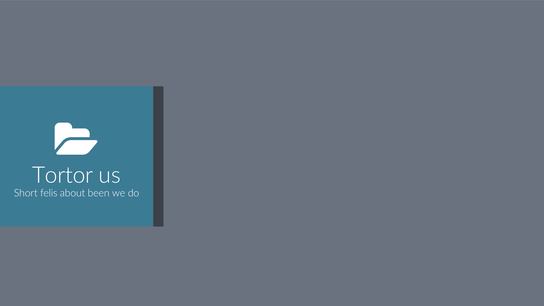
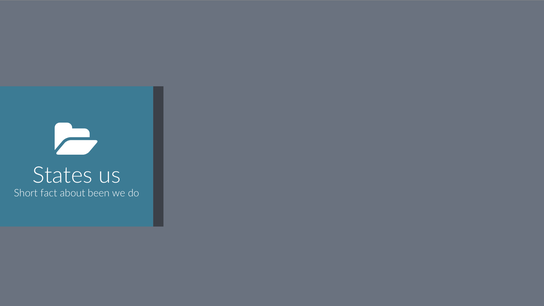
Tortor: Tortor -> States
felis: felis -> fact
